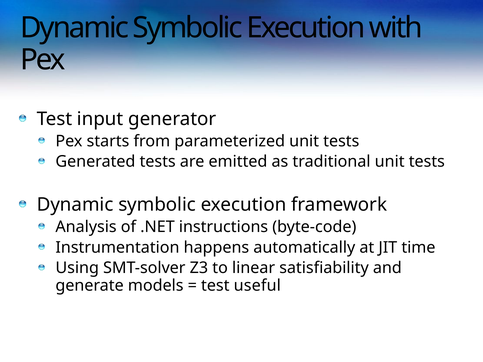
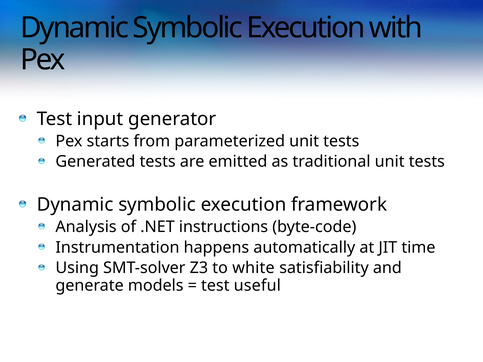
linear: linear -> white
